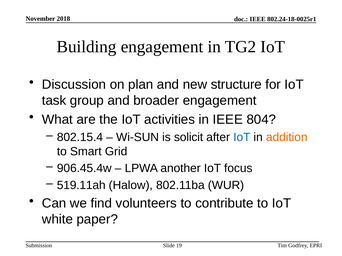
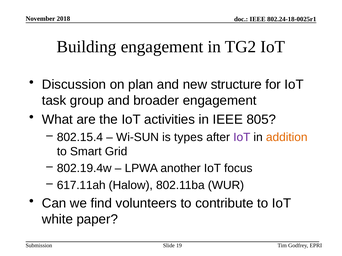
804: 804 -> 805
solicit: solicit -> types
IoT at (242, 137) colour: blue -> purple
906.45.4w: 906.45.4w -> 802.19.4w
519.11ah: 519.11ah -> 617.11ah
